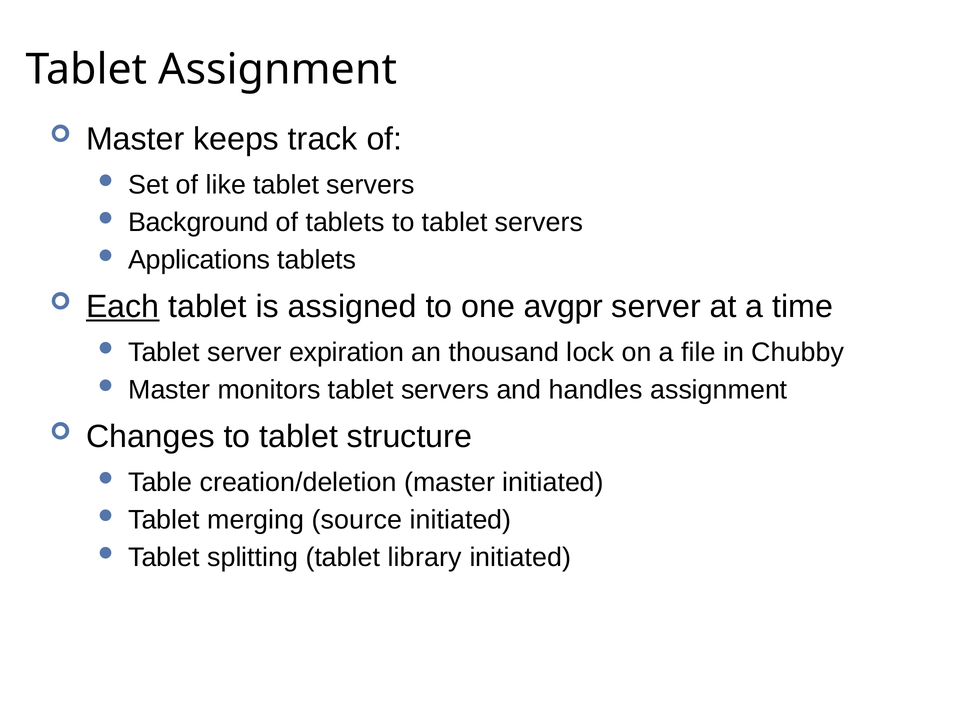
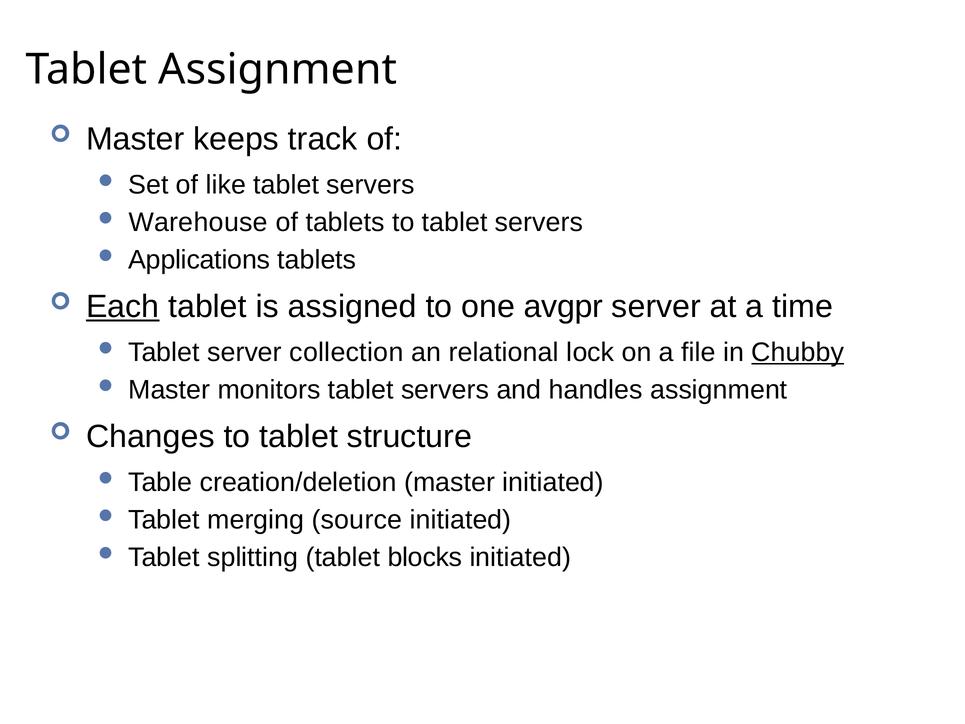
Background: Background -> Warehouse
expiration: expiration -> collection
thousand: thousand -> relational
Chubby underline: none -> present
library: library -> blocks
